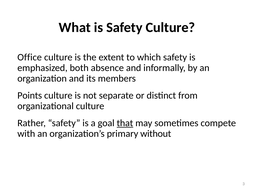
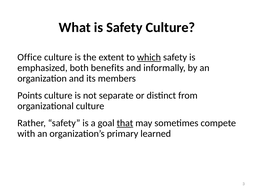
which underline: none -> present
absence: absence -> benefits
without: without -> learned
